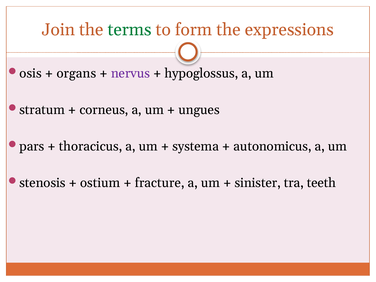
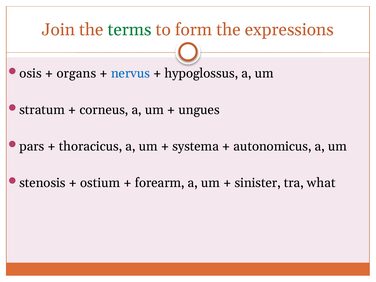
nervus colour: purple -> blue
fracture: fracture -> forearm
teeth: teeth -> what
